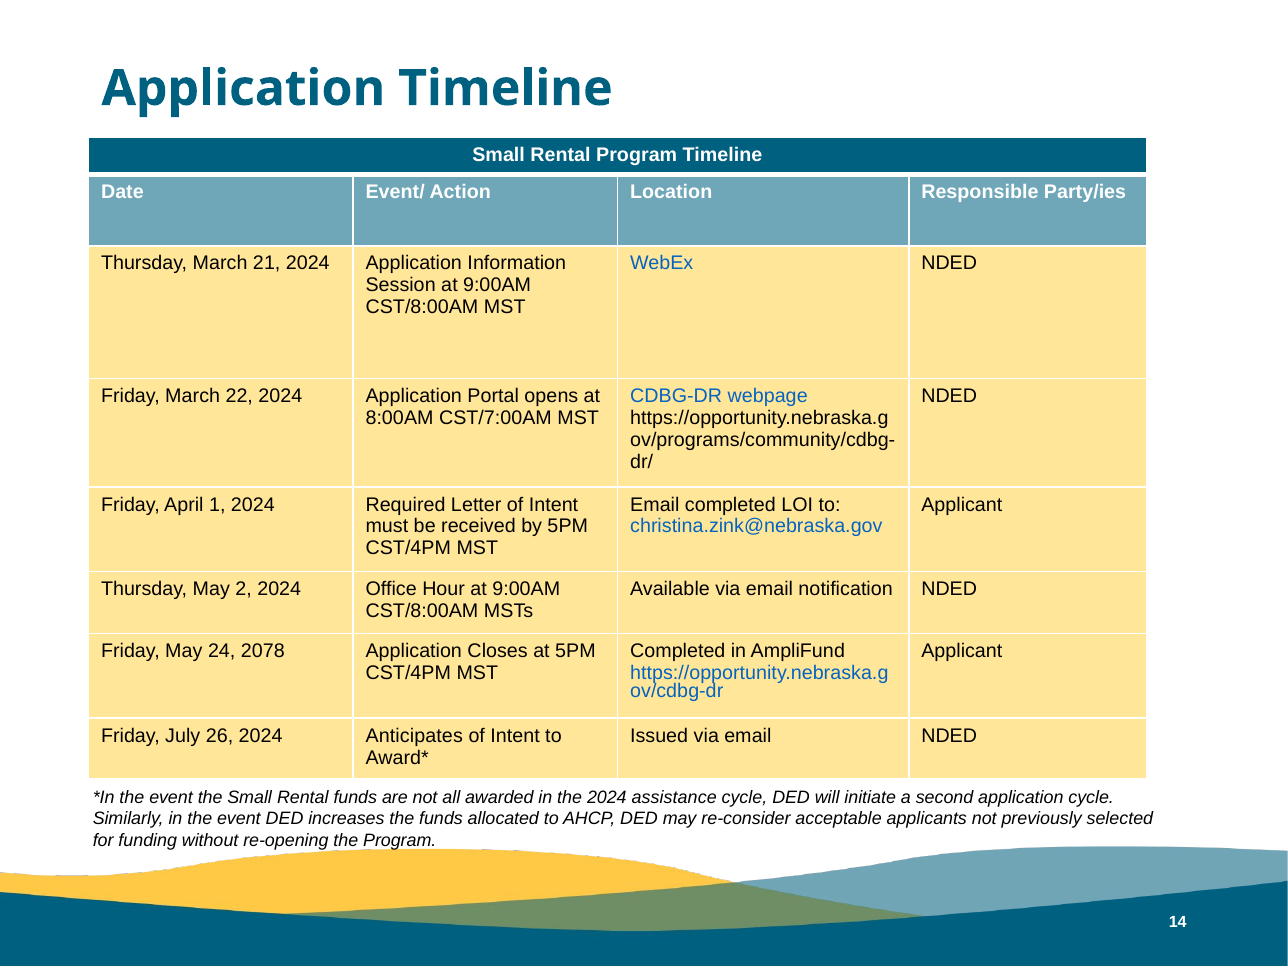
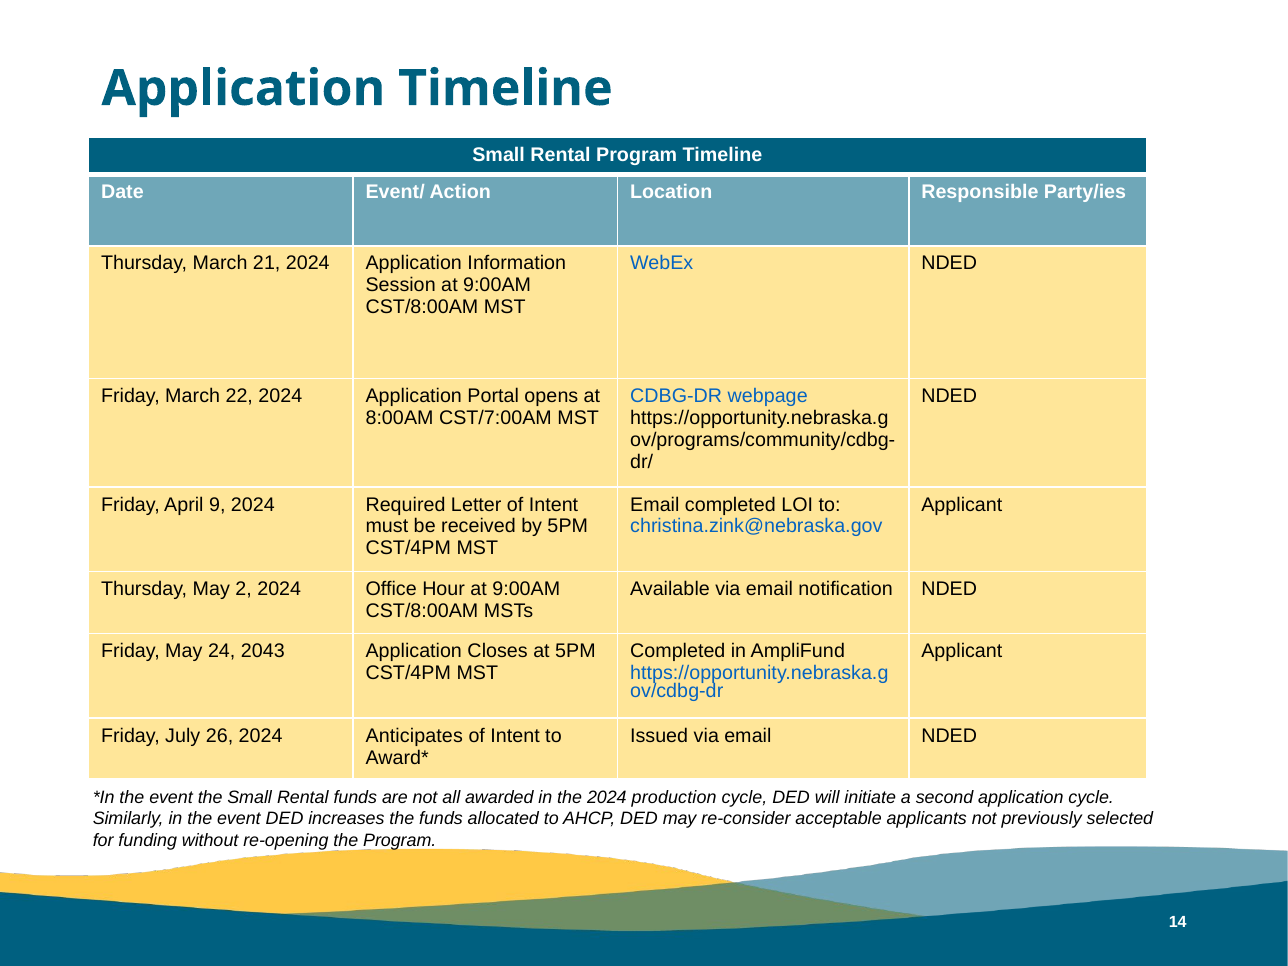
1: 1 -> 9
2078: 2078 -> 2043
assistance: assistance -> production
